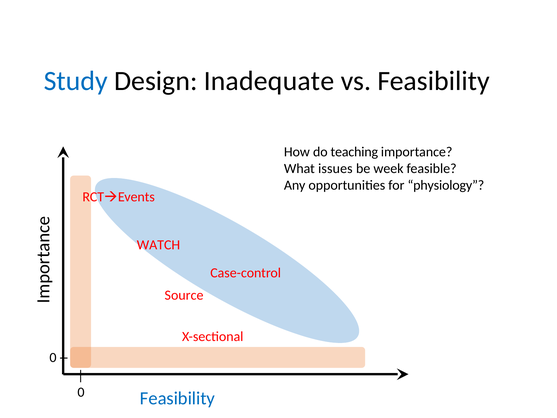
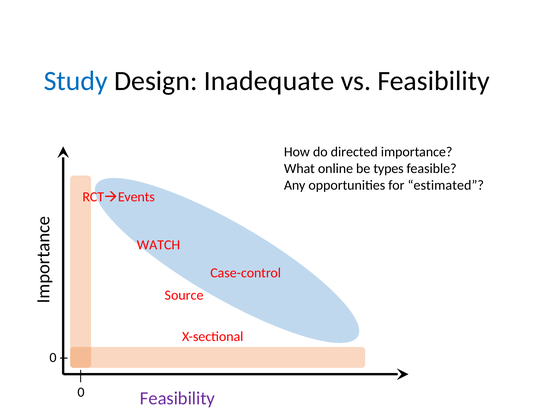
teaching: teaching -> directed
issues: issues -> online
week: week -> types
physiology: physiology -> estimated
Feasibility at (177, 398) colour: blue -> purple
